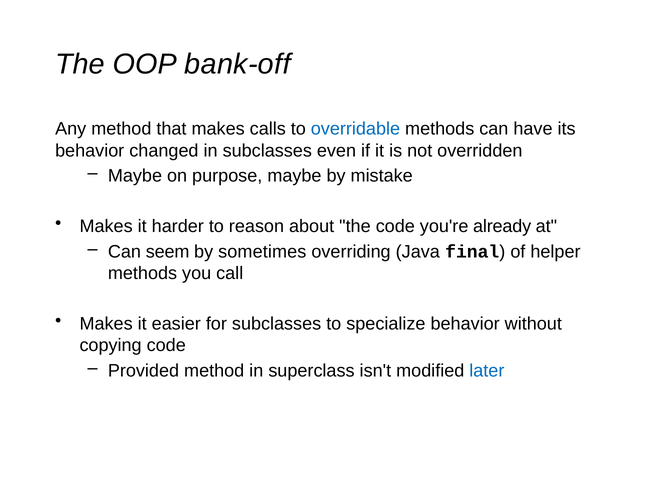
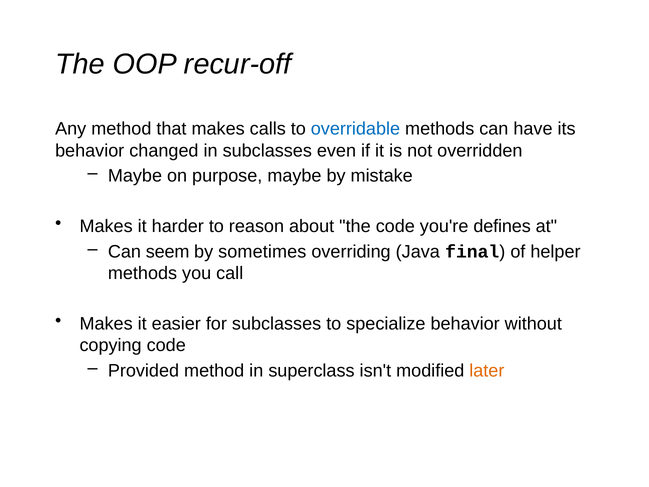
bank-off: bank-off -> recur-off
already: already -> defines
later colour: blue -> orange
